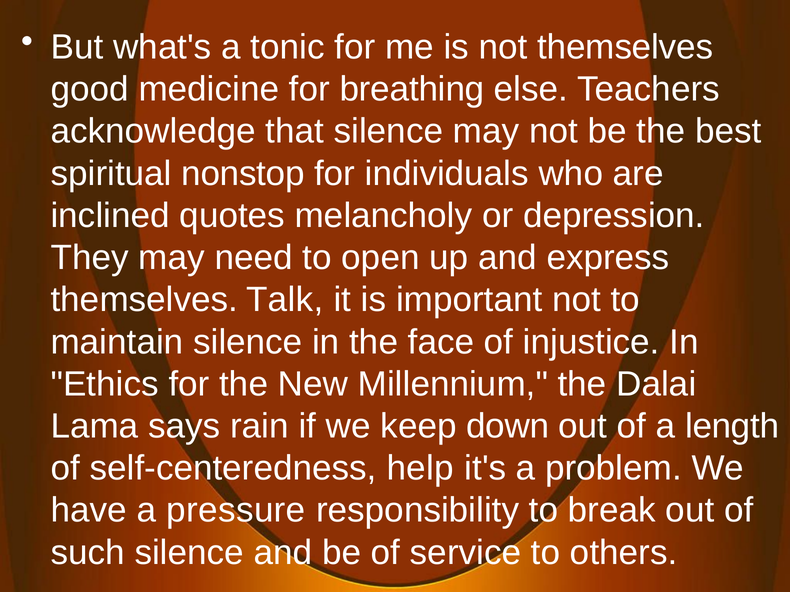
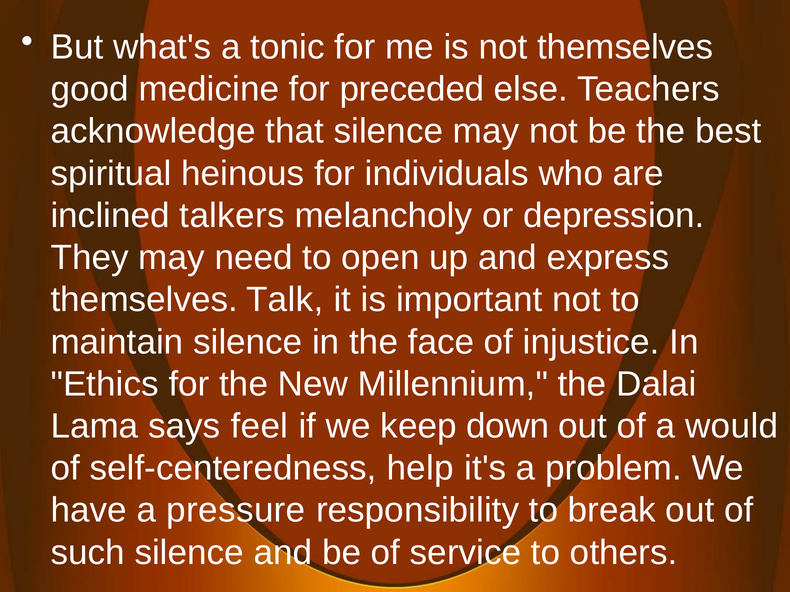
breathing: breathing -> preceded
nonstop: nonstop -> heinous
quotes: quotes -> talkers
rain: rain -> feel
length: length -> would
